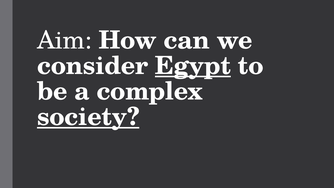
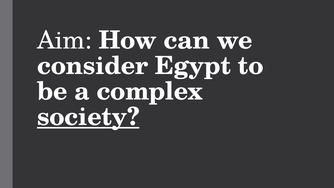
Egypt underline: present -> none
